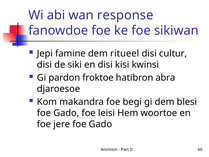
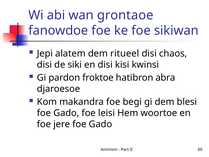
response: response -> grontaoe
famine: famine -> alatem
cultur: cultur -> chaos
